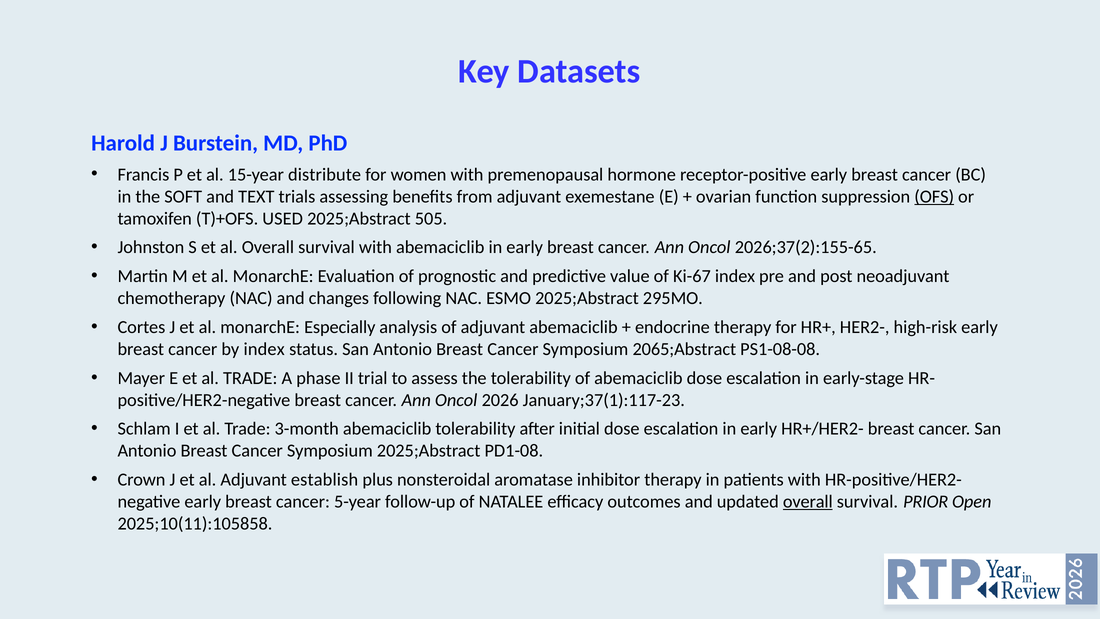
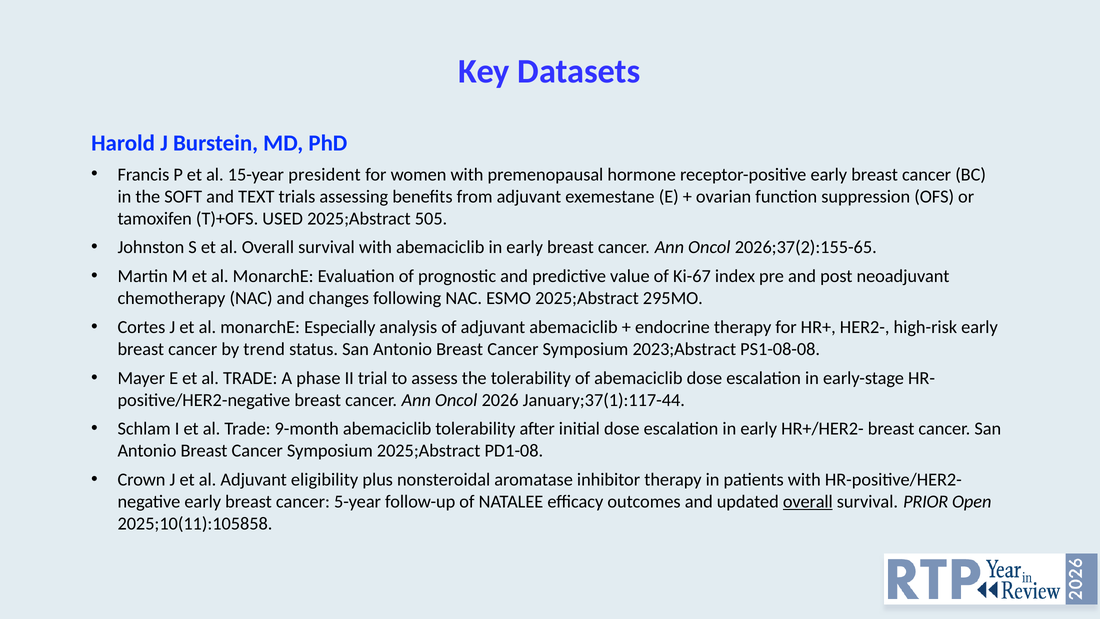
distribute: distribute -> president
OFS underline: present -> none
by index: index -> trend
2065;Abstract: 2065;Abstract -> 2023;Abstract
January;37(1):117-23: January;37(1):117-23 -> January;37(1):117-44
3-month: 3-month -> 9-month
establish: establish -> eligibility
